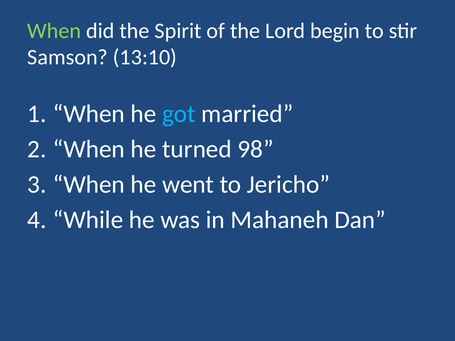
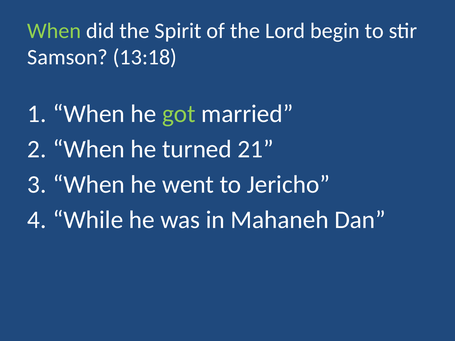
13:10: 13:10 -> 13:18
got colour: light blue -> light green
98: 98 -> 21
